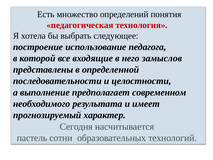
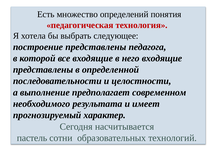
построение использование: использование -> представлены
него замыслов: замыслов -> входящие
